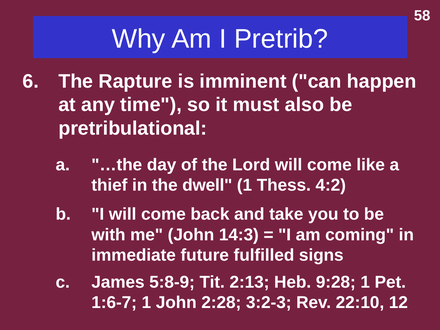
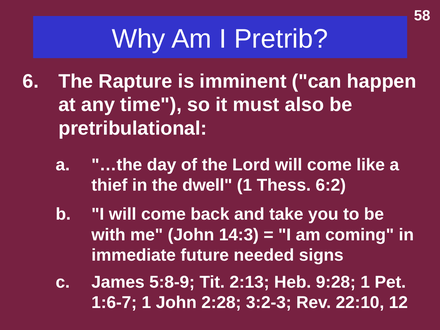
4:2: 4:2 -> 6:2
fulfilled: fulfilled -> needed
